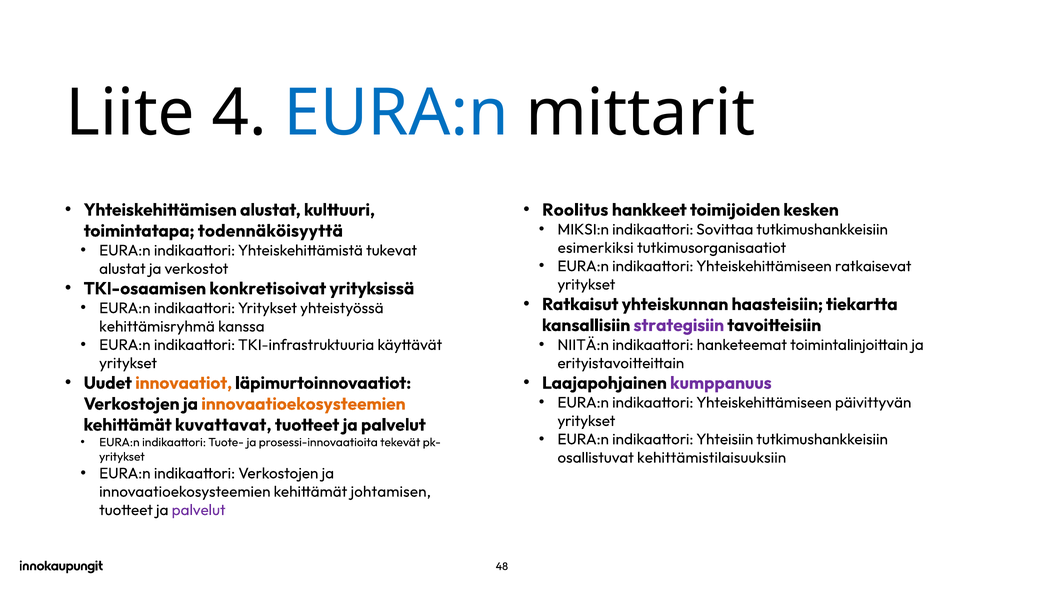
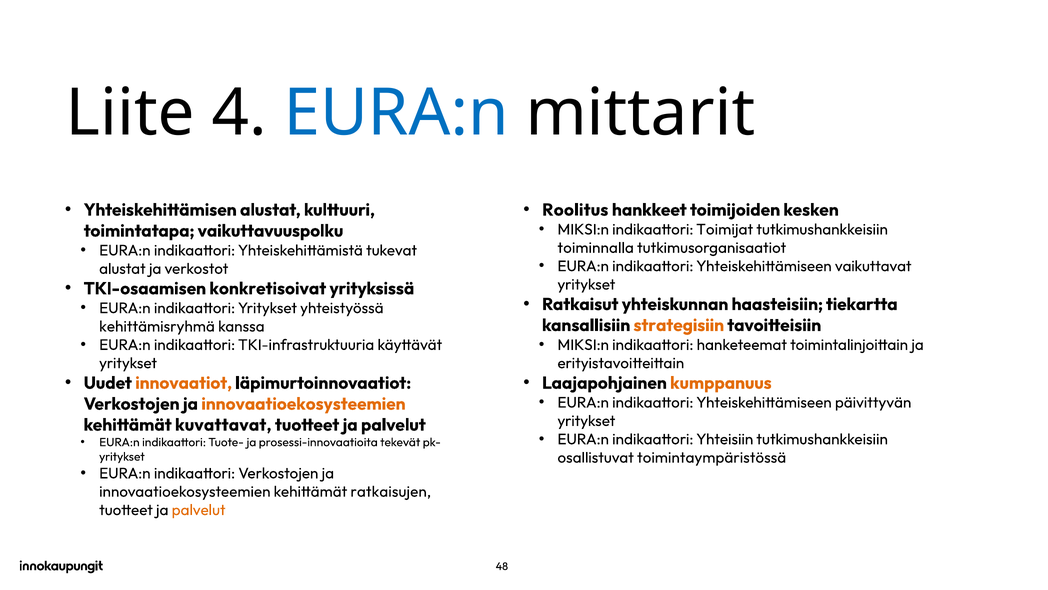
Sovittaa: Sovittaa -> Toimijat
todennäköisyyttä: todennäköisyyttä -> vaikuttavuuspolku
esimerkiksi: esimerkiksi -> toiminnalla
ratkaisevat: ratkaisevat -> vaikuttavat
strategisiin colour: purple -> orange
NIITÄ:n at (583, 345): NIITÄ:n -> MIKSI:n
kumppanuus colour: purple -> orange
kehittämistilaisuuksiin: kehittämistilaisuuksiin -> toimintaympäristössä
johtamisen: johtamisen -> ratkaisujen
palvelut at (199, 510) colour: purple -> orange
